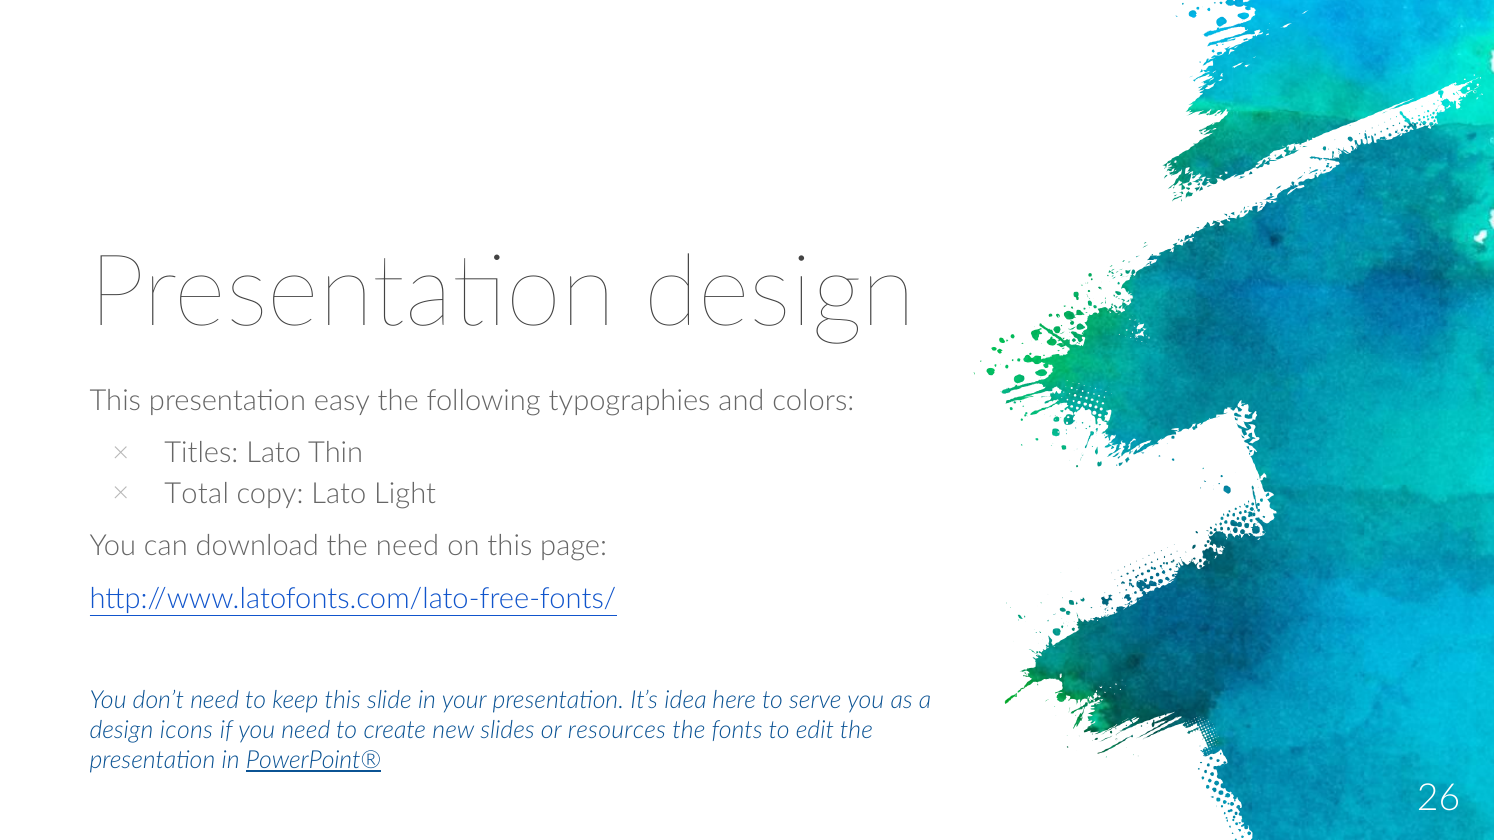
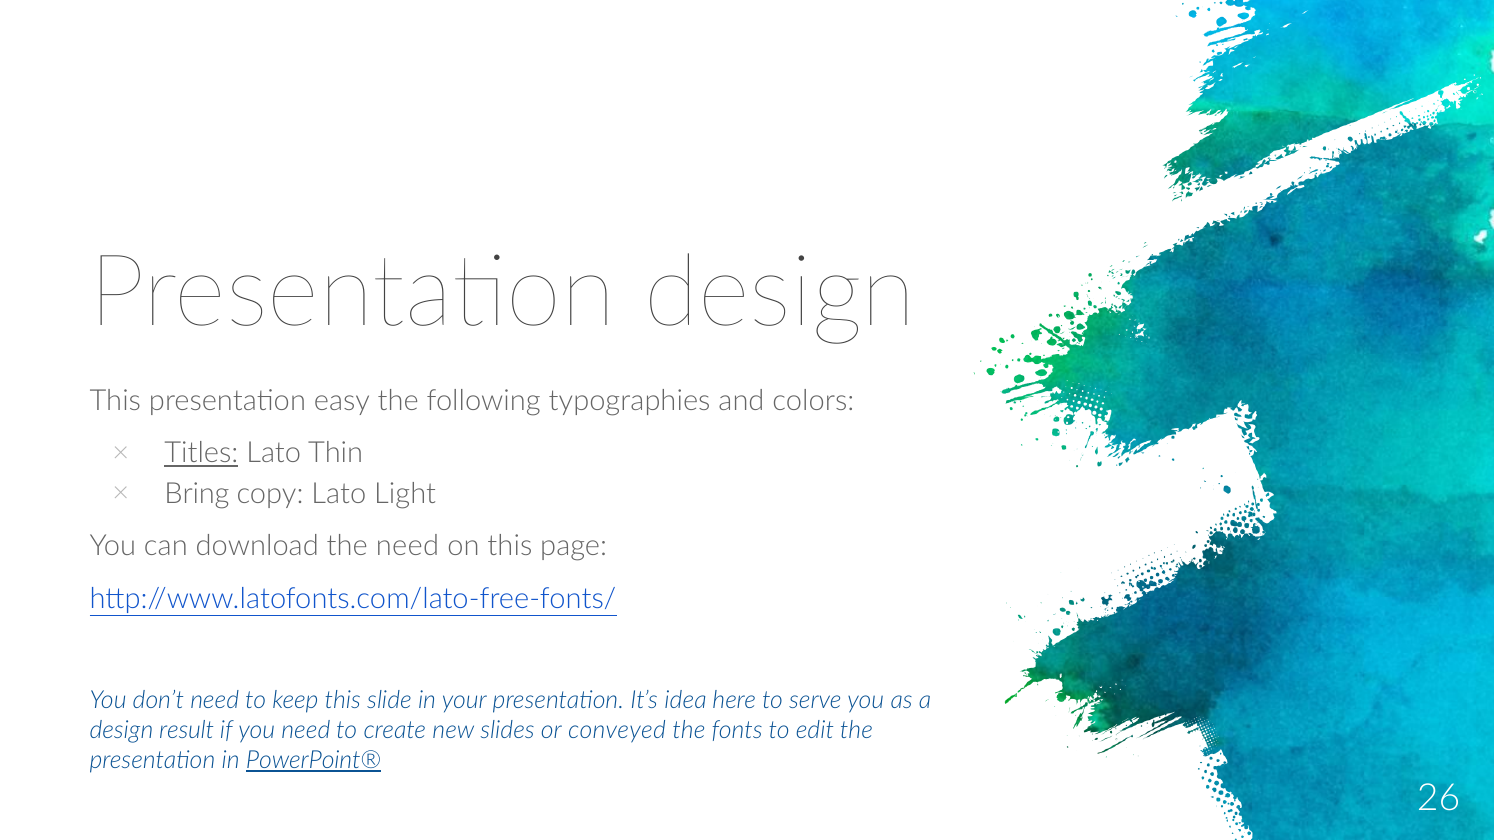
Titles underline: none -> present
Total: Total -> Bring
icons: icons -> result
resources: resources -> conveyed
